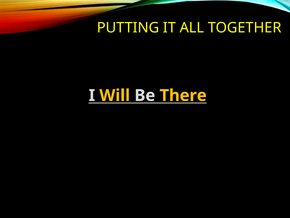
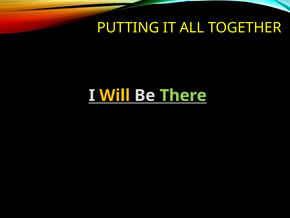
There colour: yellow -> light green
